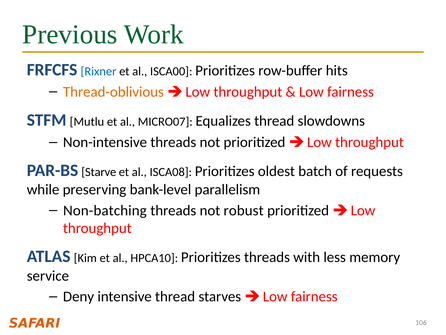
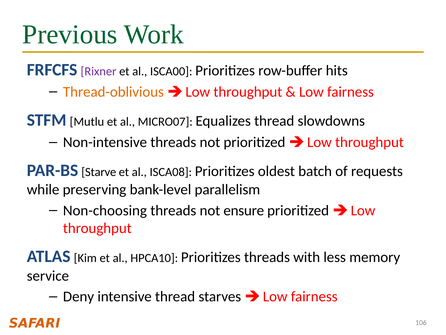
Rixner colour: blue -> purple
Non-batching: Non-batching -> Non-choosing
robust: robust -> ensure
